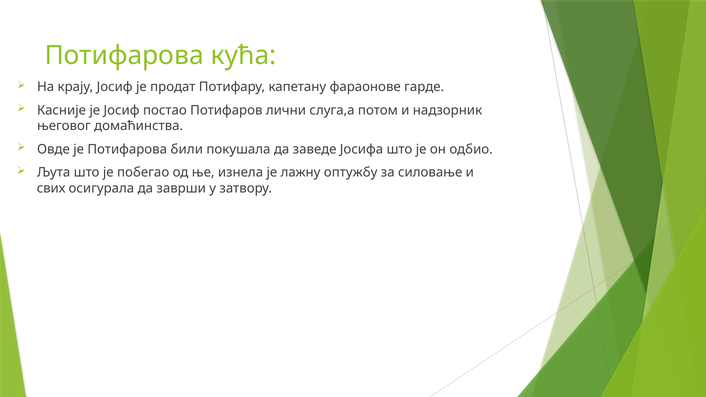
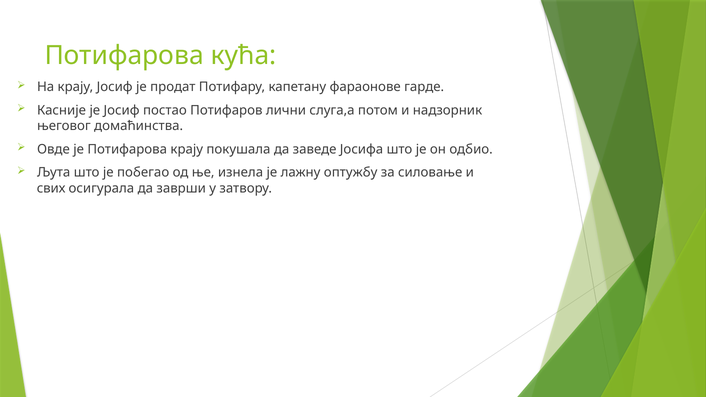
Потифарова били: били -> крају
